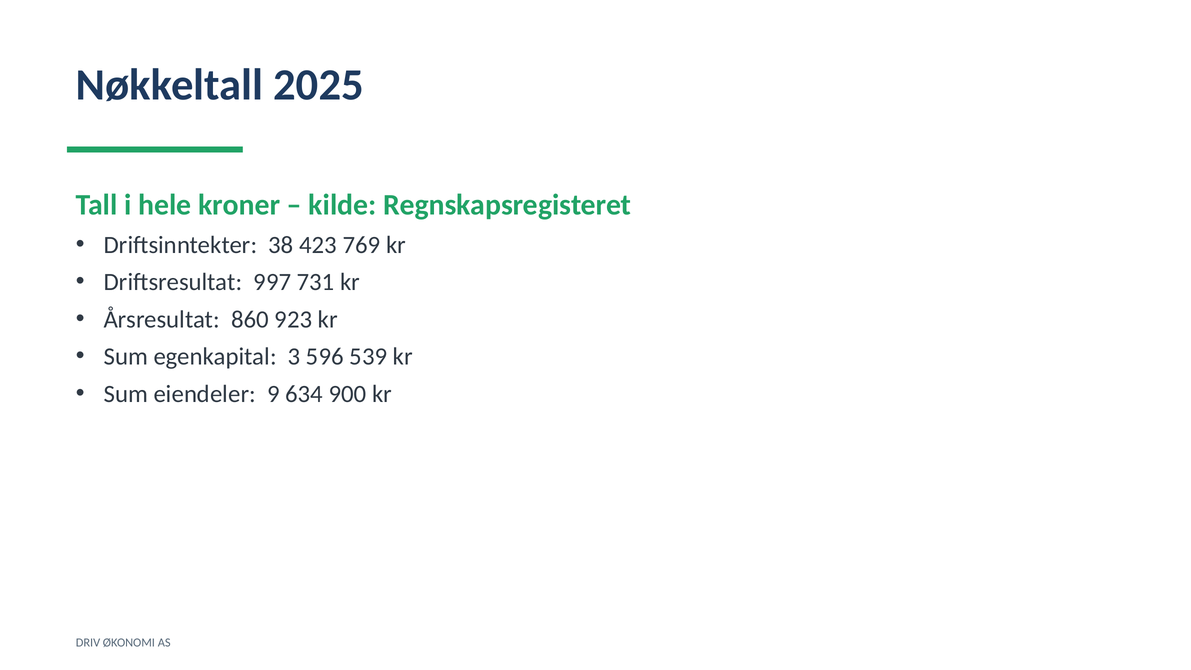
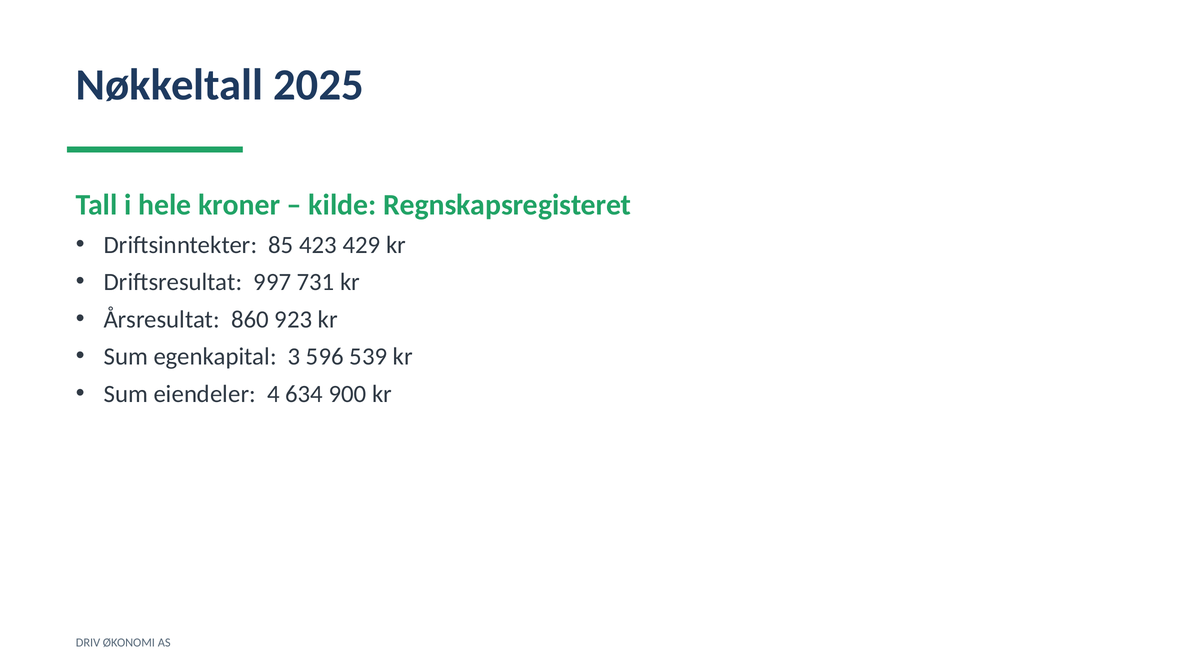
38: 38 -> 85
769: 769 -> 429
9: 9 -> 4
